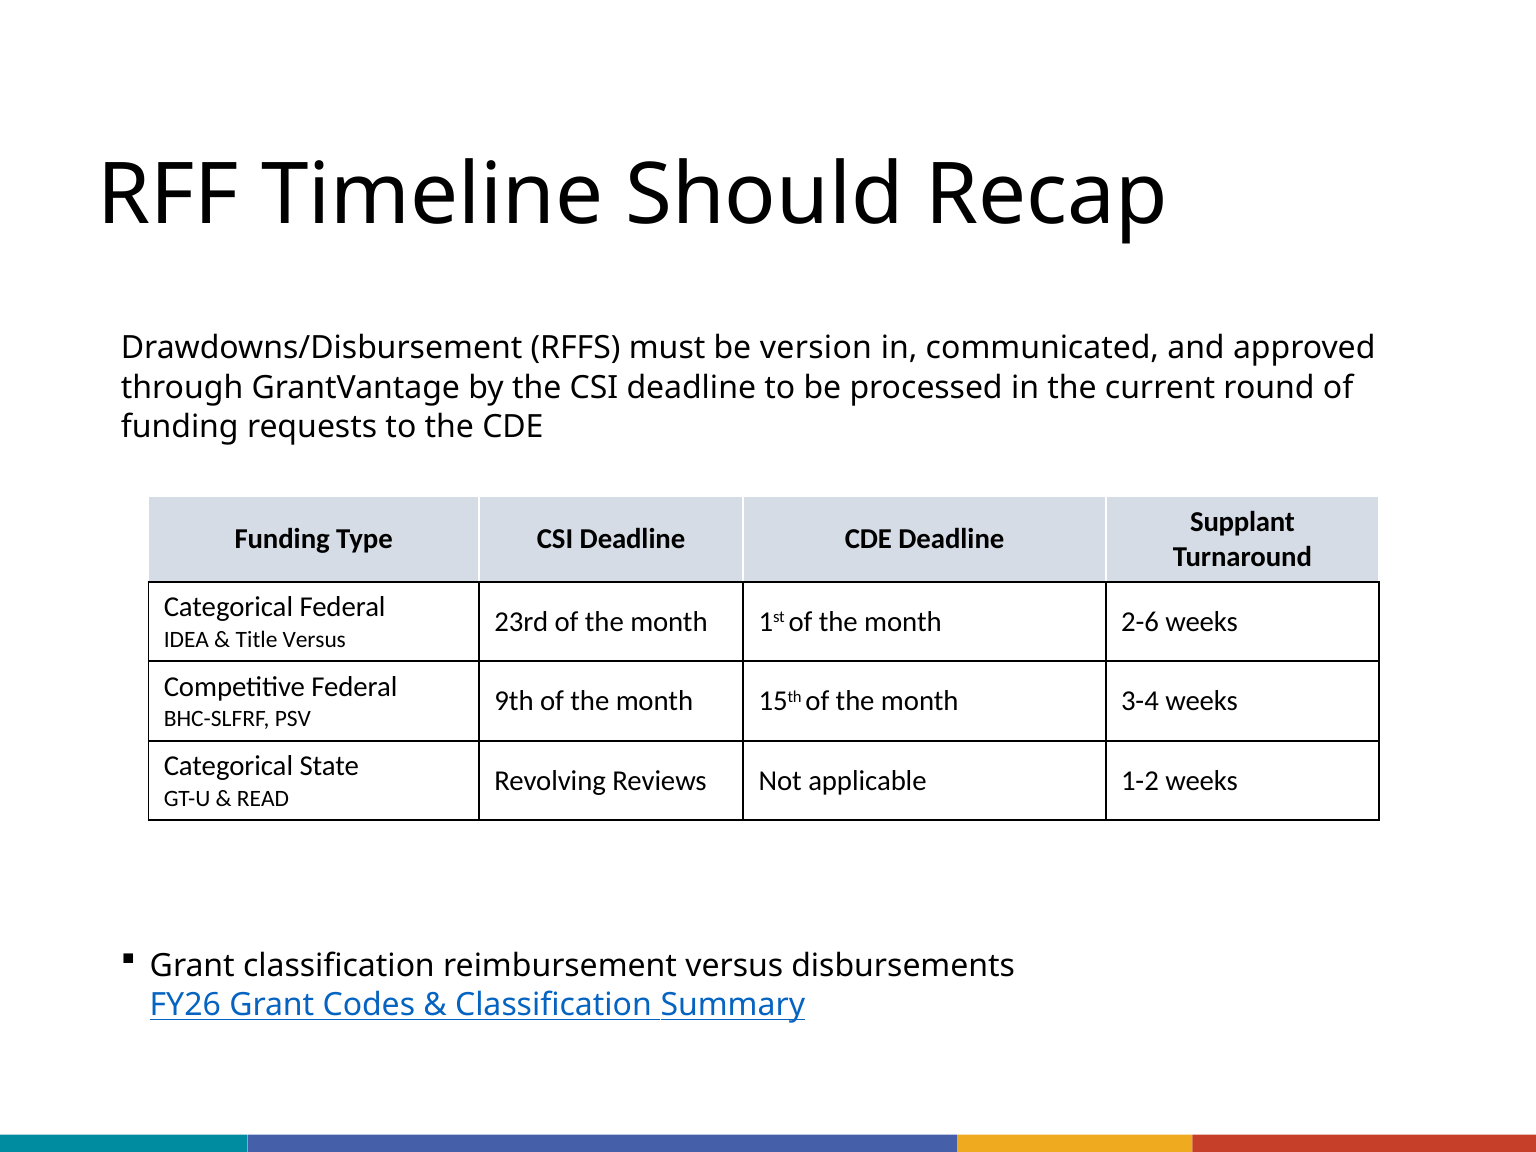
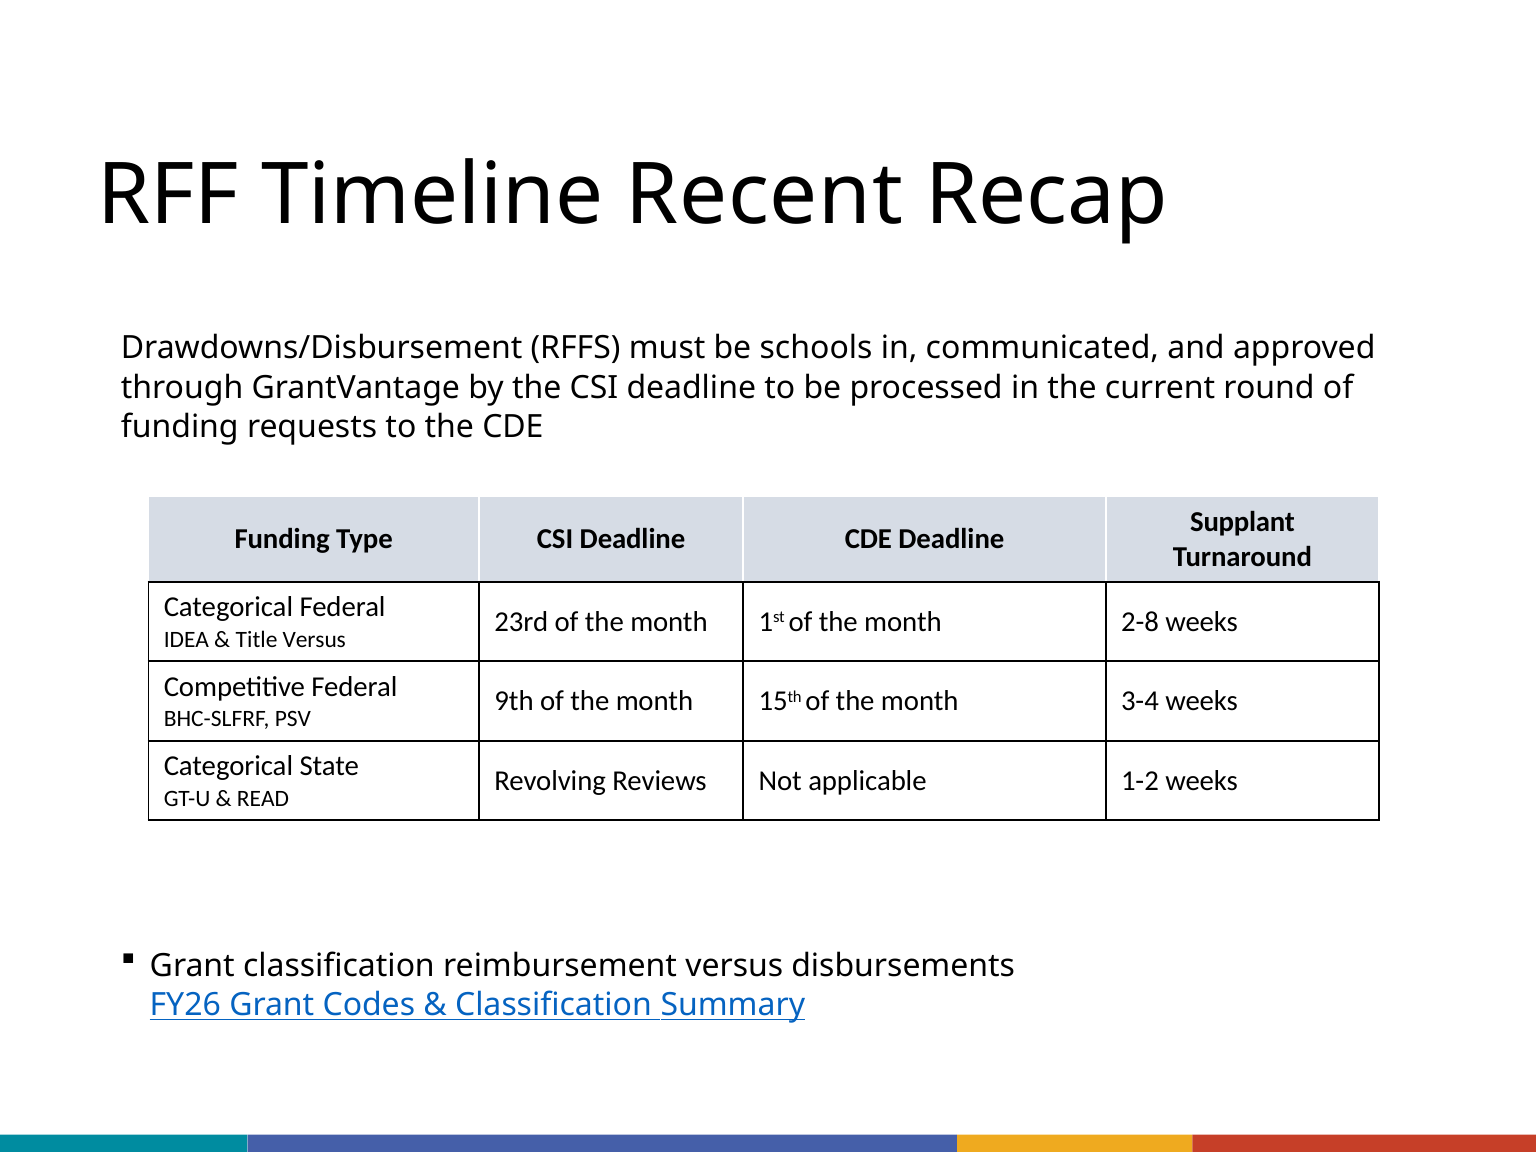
Should: Should -> Recent
version: version -> schools
2-6: 2-6 -> 2-8
